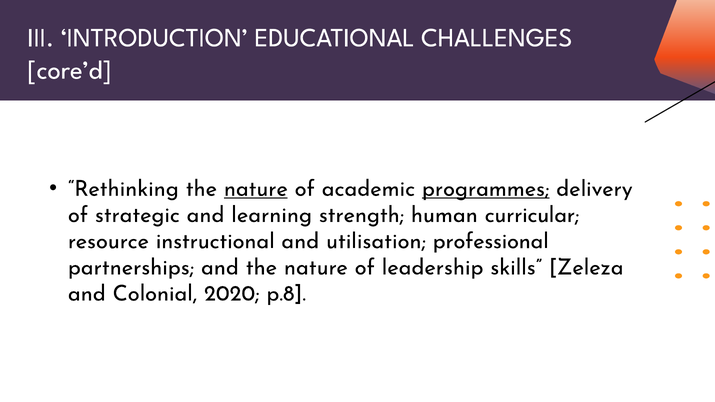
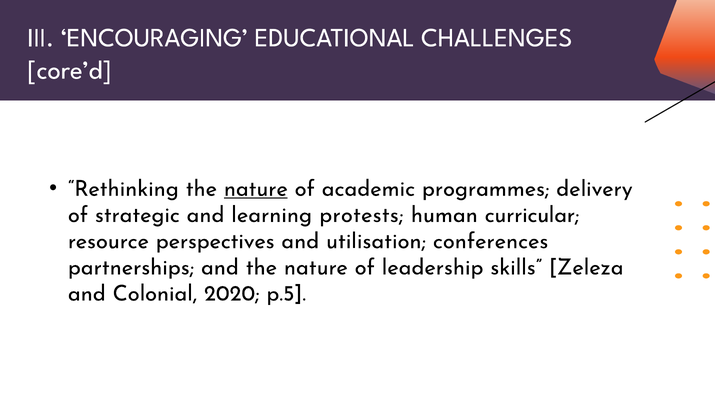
INTRODUCTION: INTRODUCTION -> ENCOURAGING
programmes underline: present -> none
strength: strength -> protests
instructional: instructional -> perspectives
professional: professional -> conferences
p.8: p.8 -> p.5
